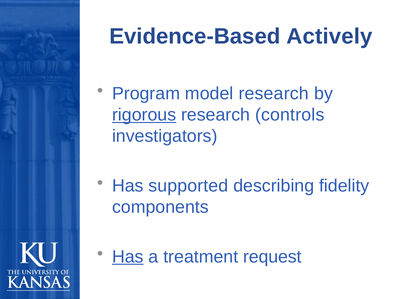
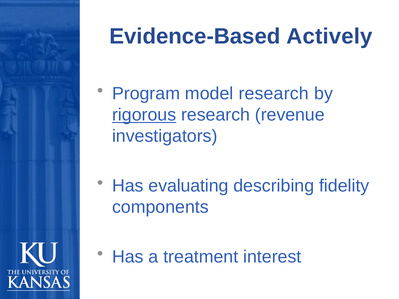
controls: controls -> revenue
supported: supported -> evaluating
Has at (128, 257) underline: present -> none
request: request -> interest
